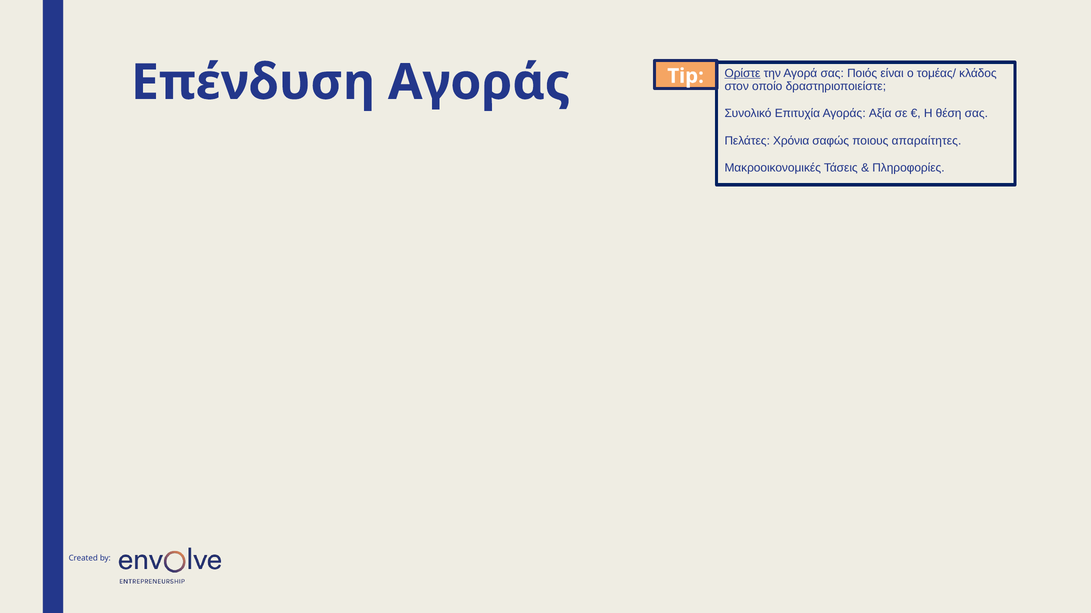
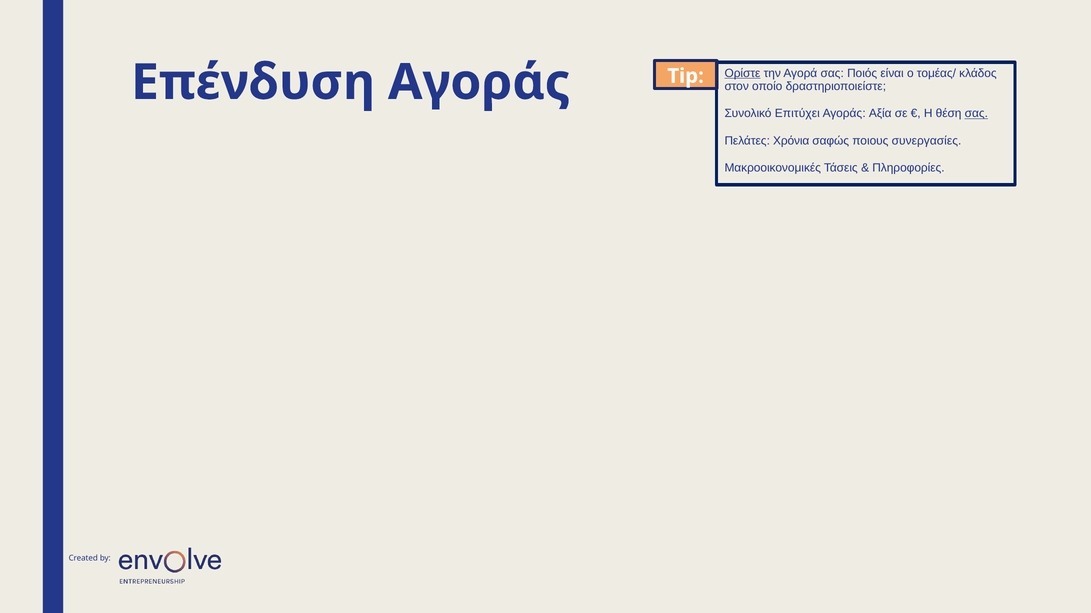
Επιτυχία: Επιτυχία -> Επιτύχει
σας at (976, 114) underline: none -> present
απαραίτητες: απαραίτητες -> συνεργασίες
